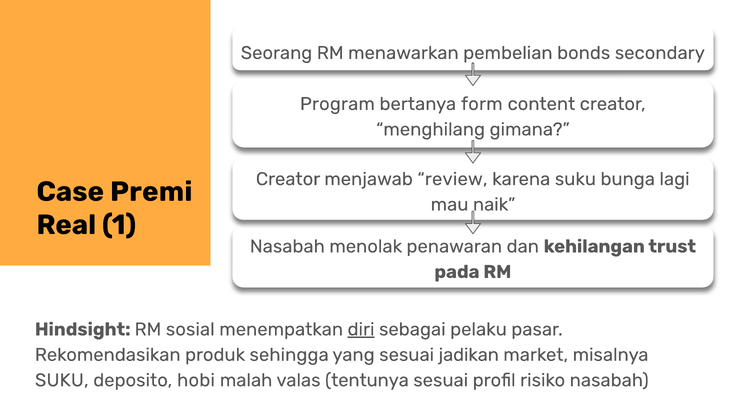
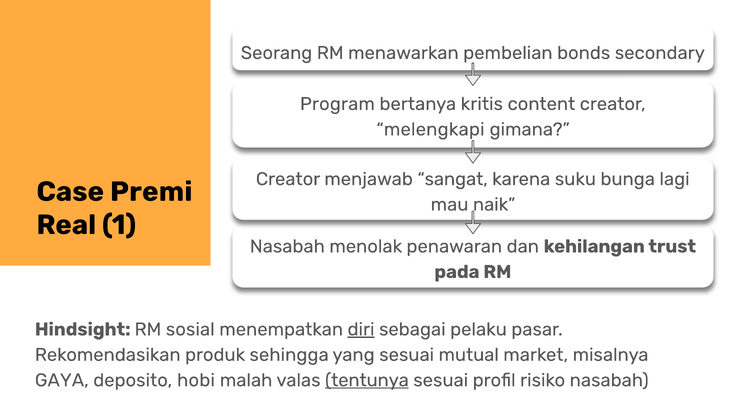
form: form -> kritis
menghilang: menghilang -> melengkapi
review: review -> sangat
jadikan: jadikan -> mutual
SUKU at (62, 381): SUKU -> GAYA
tentunya underline: none -> present
